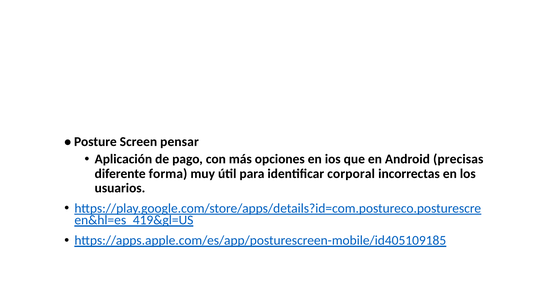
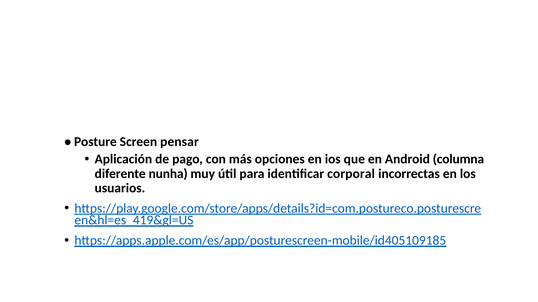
precisas: precisas -> columna
forma: forma -> nunha
